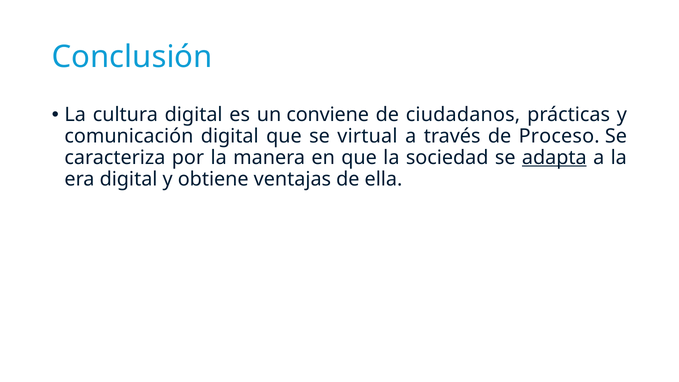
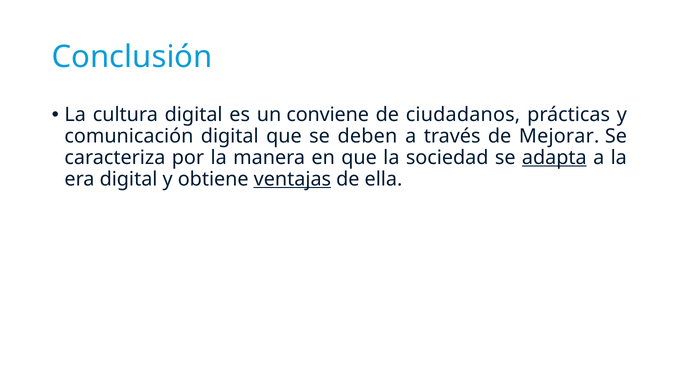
virtual: virtual -> deben
Proceso: Proceso -> Mejorar
ventajas underline: none -> present
